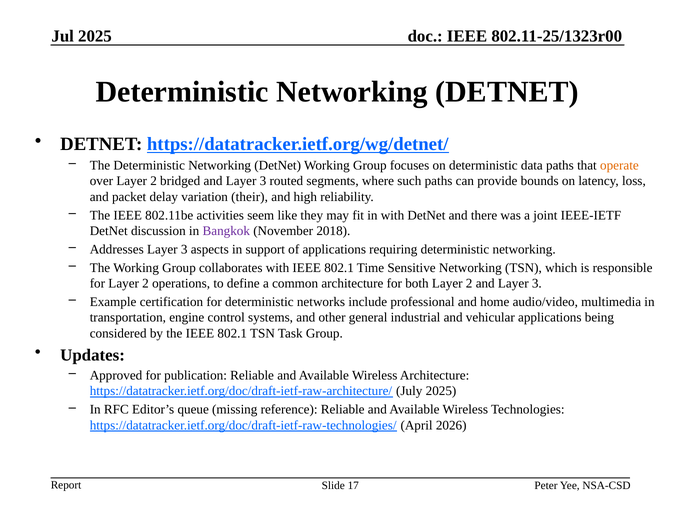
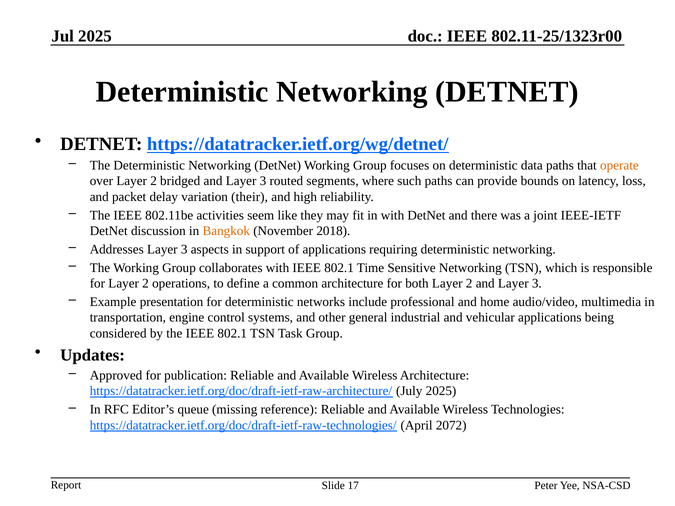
Bangkok colour: purple -> orange
certification: certification -> presentation
2026: 2026 -> 2072
